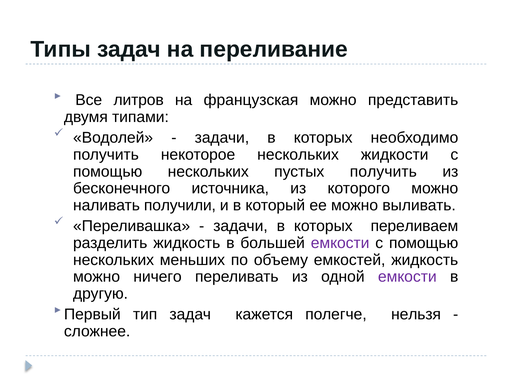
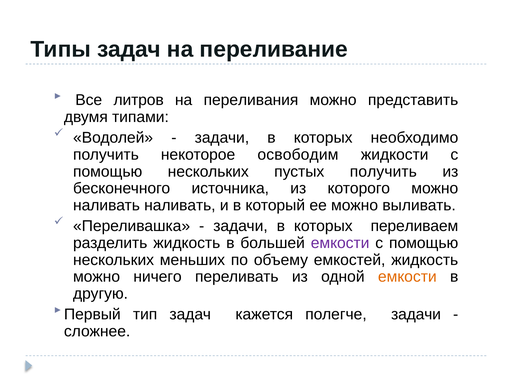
французская: французская -> переливания
некоторое нескольких: нескольких -> освободим
наливать получили: получили -> наливать
емкости at (407, 277) colour: purple -> orange
полегче нельзя: нельзя -> задачи
